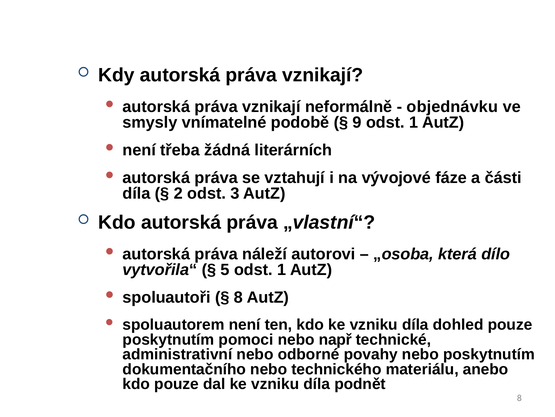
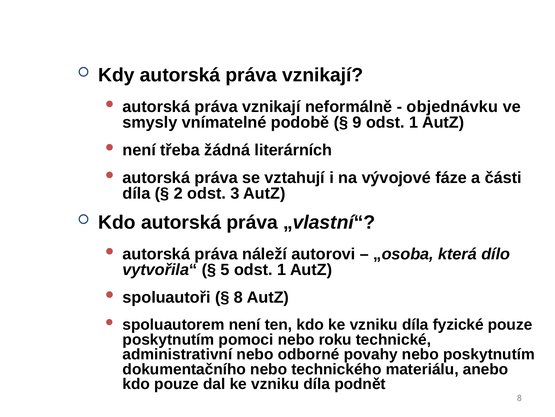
dohled: dohled -> fyzické
např: např -> roku
